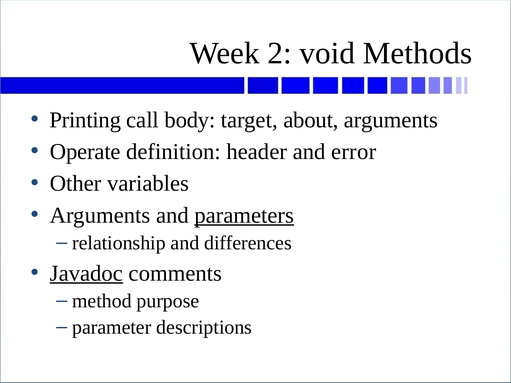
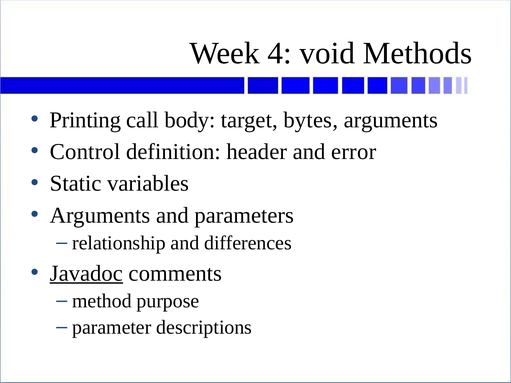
2: 2 -> 4
about: about -> bytes
Operate: Operate -> Control
Other: Other -> Static
parameters underline: present -> none
